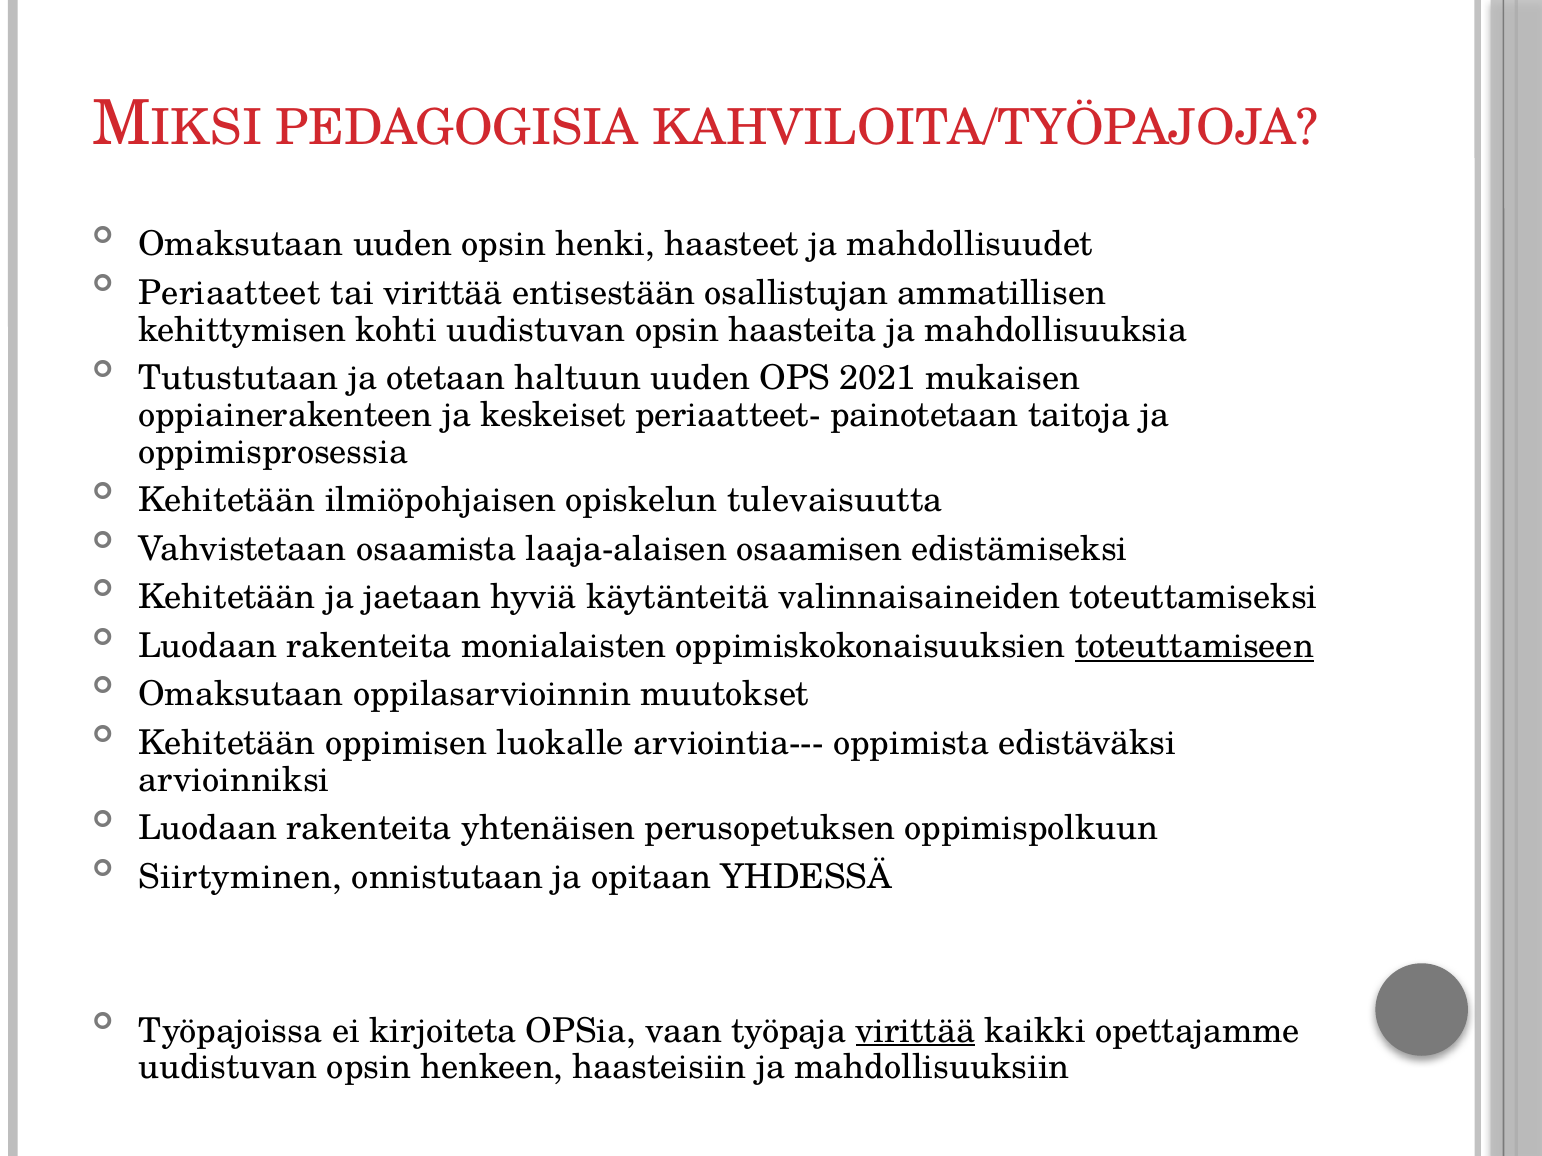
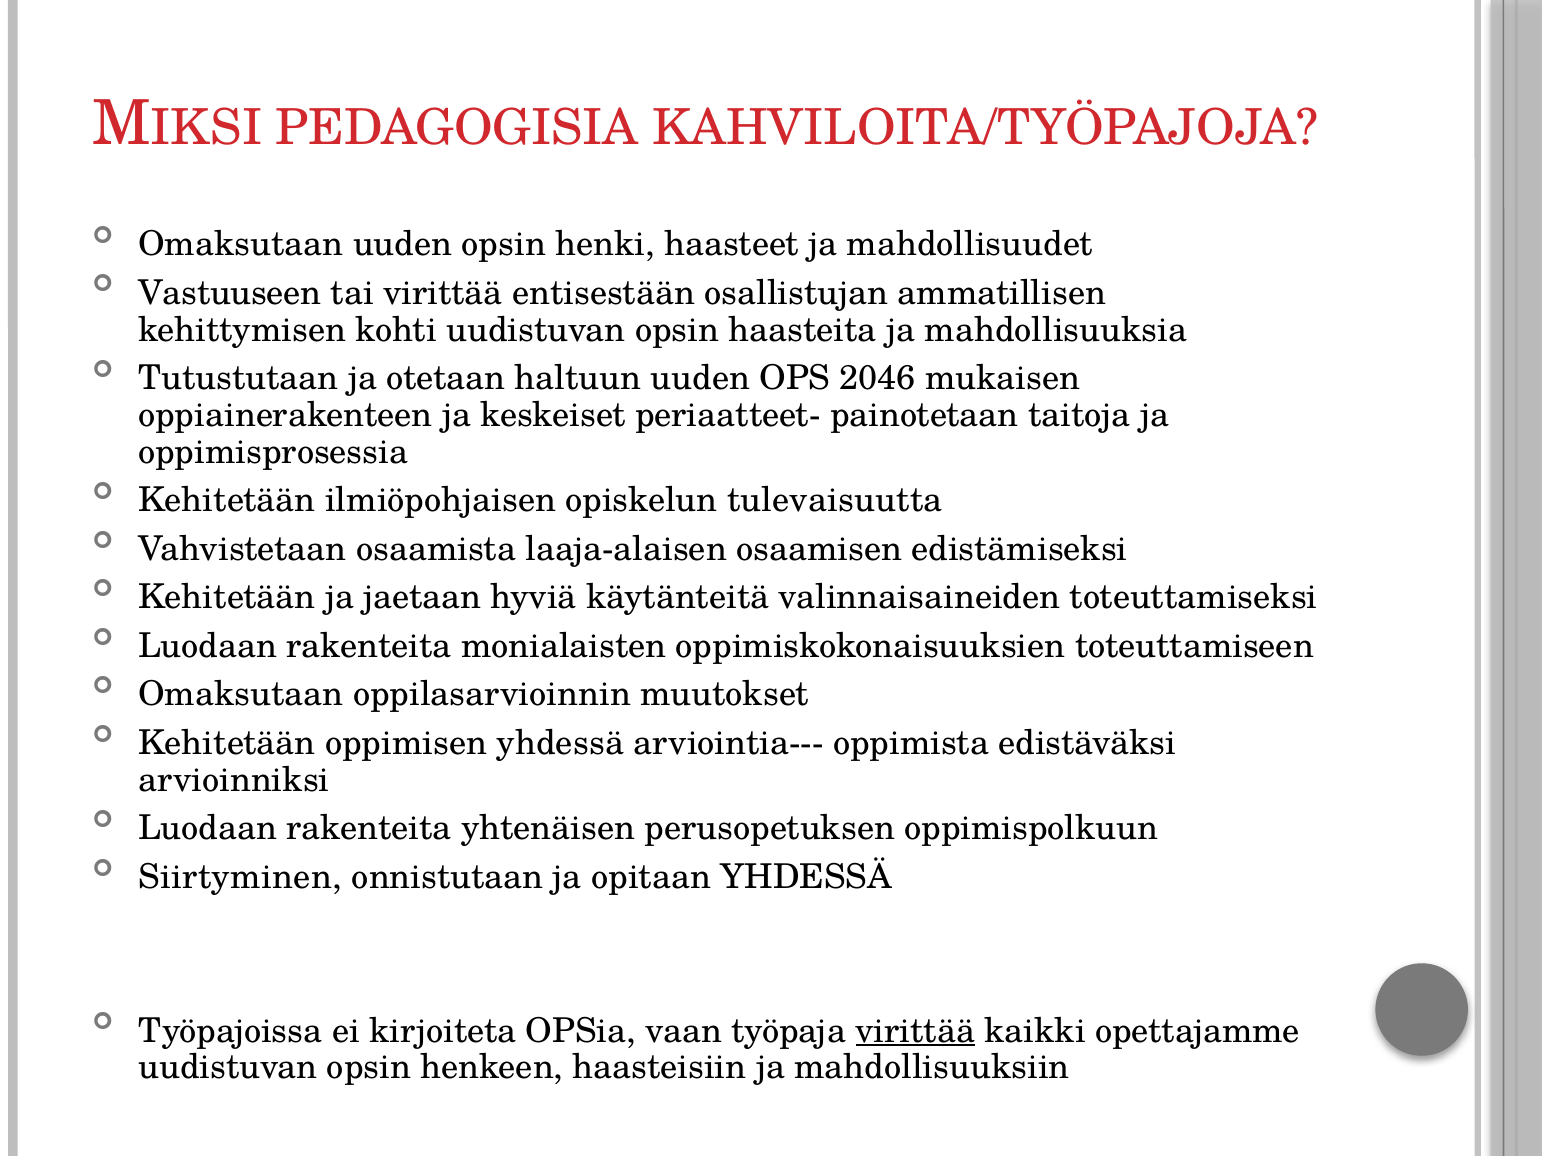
Periaatteet: Periaatteet -> Vastuuseen
2021: 2021 -> 2046
toteuttamiseen underline: present -> none
oppimisen luokalle: luokalle -> yhdessä
